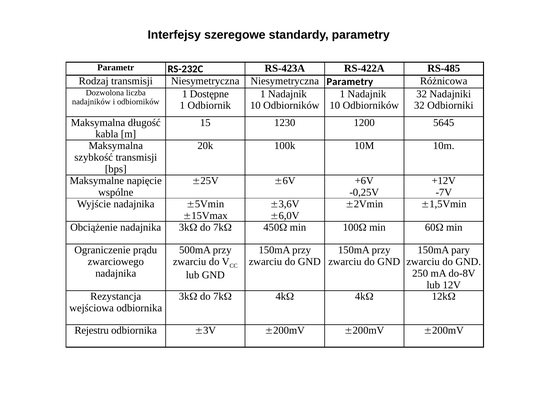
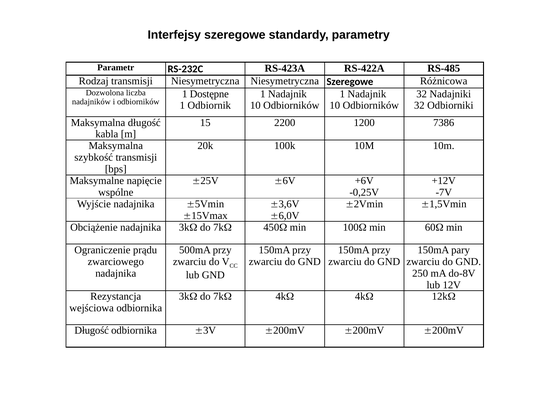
Niesymetryczna Parametry: Parametry -> Szeregowe
1230: 1230 -> 2200
5645: 5645 -> 7386
Rejestru at (92, 330): Rejestru -> Długość
